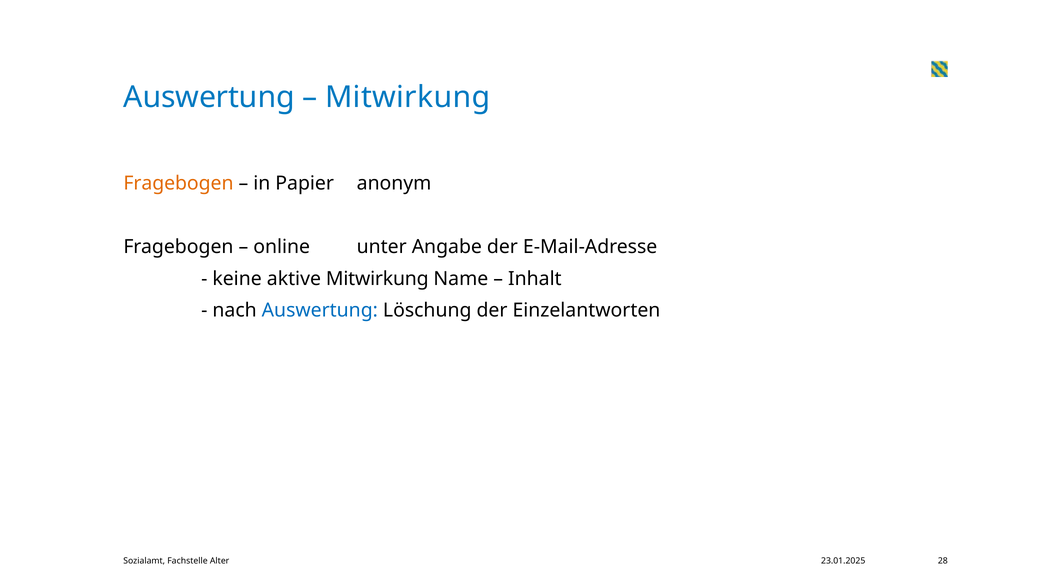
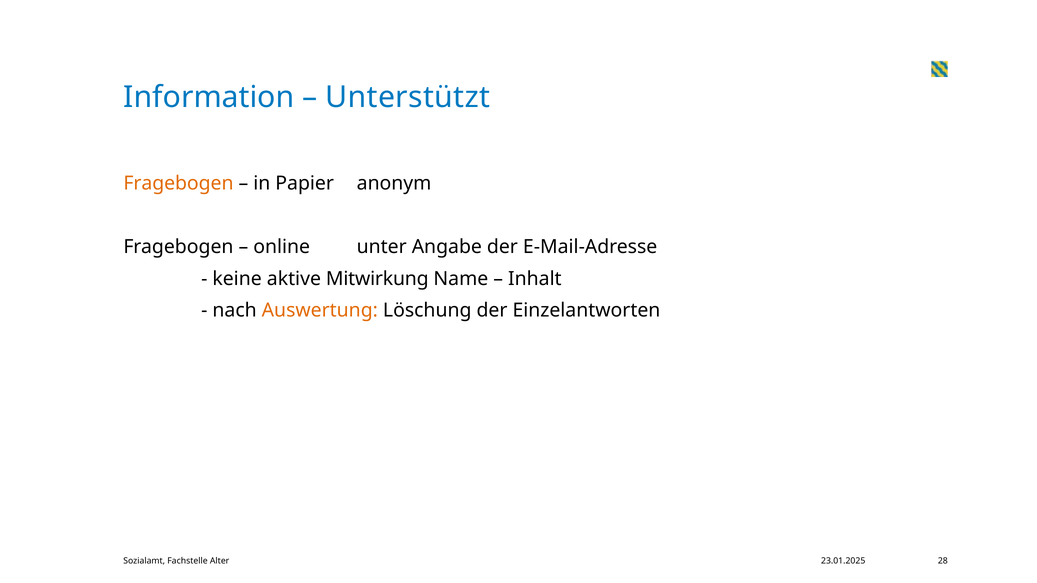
Auswertung at (209, 97): Auswertung -> Information
Mitwirkung at (408, 97): Mitwirkung -> Unterstützt
Auswertung at (320, 311) colour: blue -> orange
